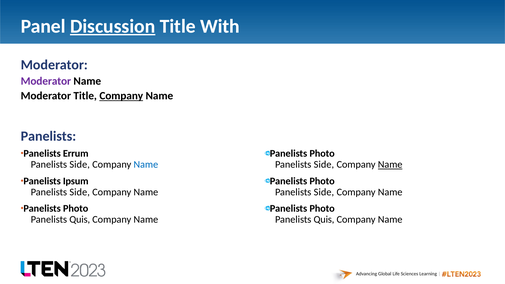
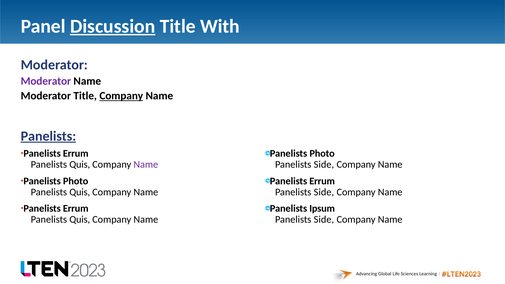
Panelists at (48, 136) underline: none -> present
Side at (80, 165): Side -> Quis
Name at (146, 165) colour: blue -> purple
Name at (390, 165) underline: present -> none
Ipsum at (76, 181): Ipsum -> Photo
Photo at (322, 181): Photo -> Errum
Side at (80, 192): Side -> Quis
Photo at (76, 209): Photo -> Errum
Photo at (322, 208): Photo -> Ipsum
Quis at (324, 219): Quis -> Side
